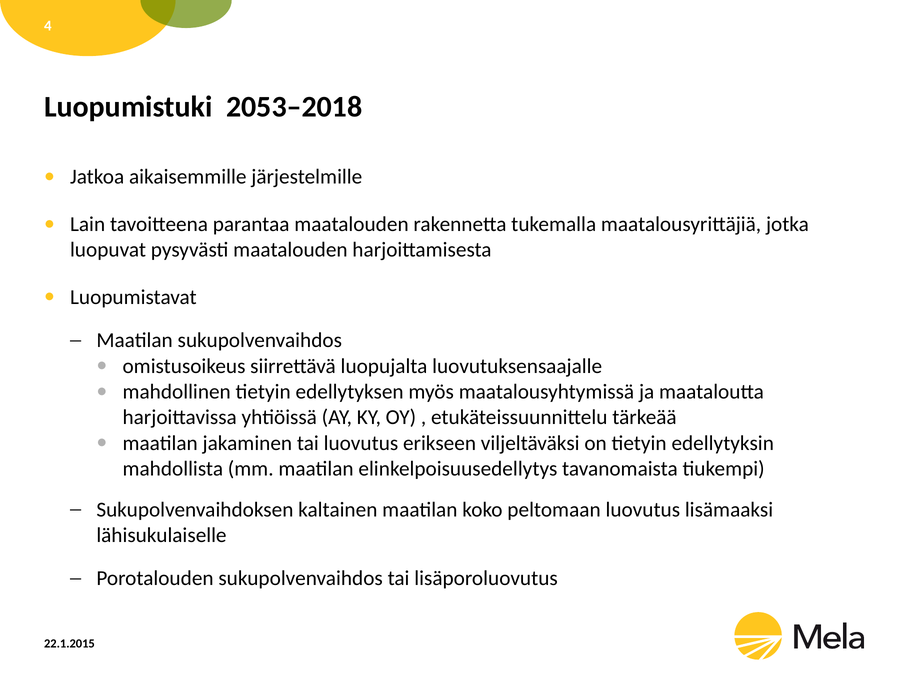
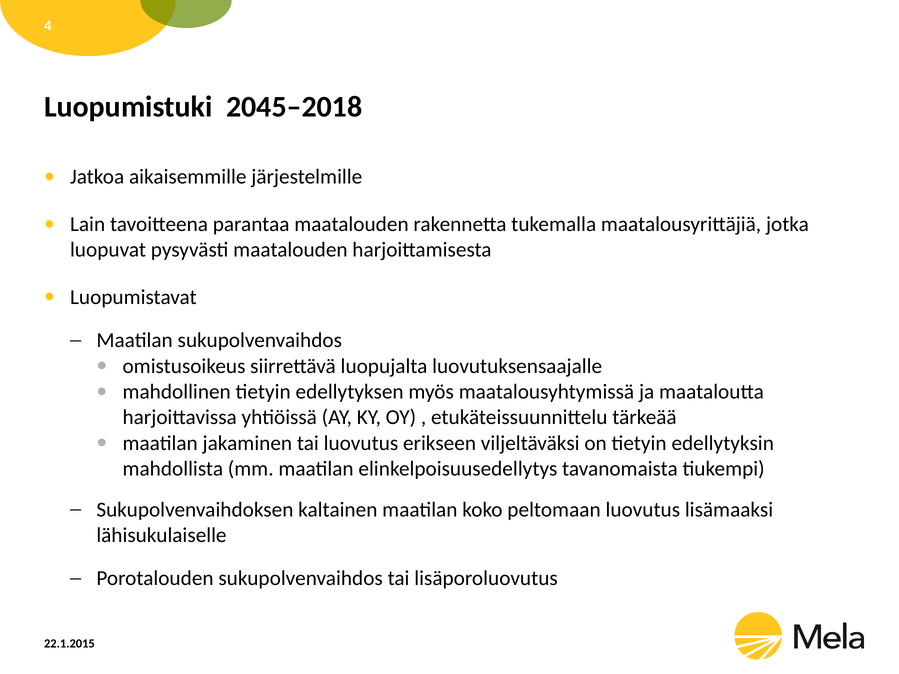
2053–2018: 2053–2018 -> 2045–2018
